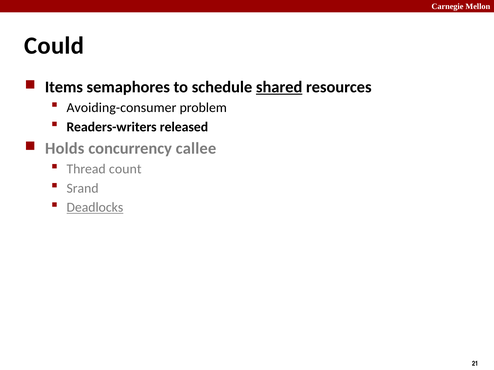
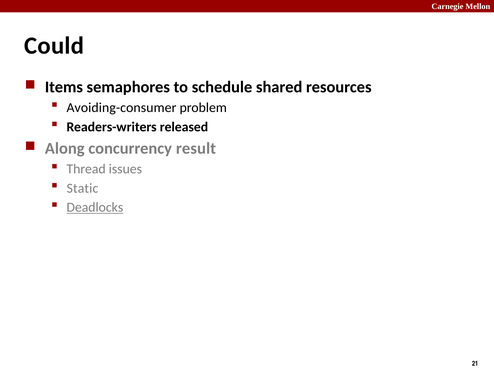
shared underline: present -> none
Holds: Holds -> Along
callee: callee -> result
count: count -> issues
Srand: Srand -> Static
